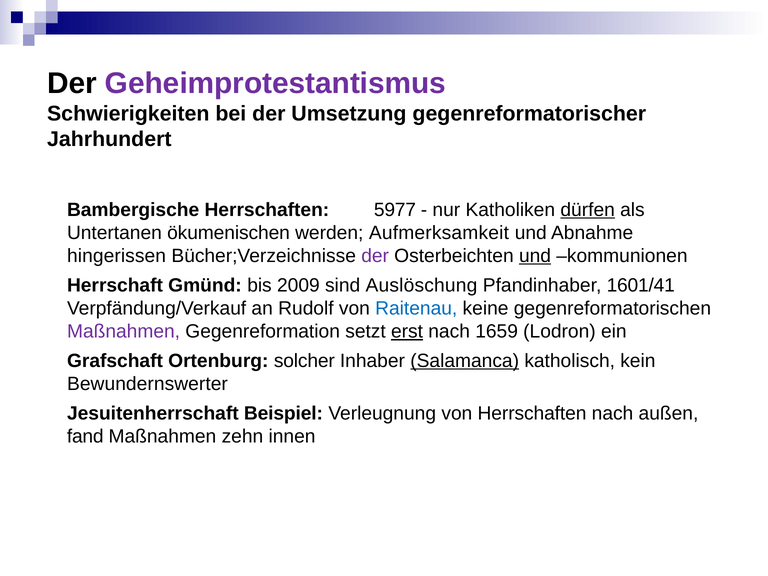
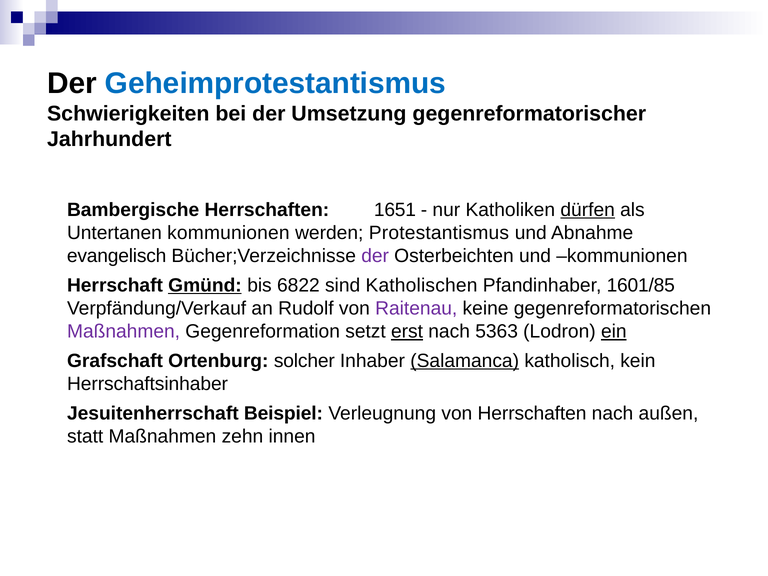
Geheimprotestantismus colour: purple -> blue
5977: 5977 -> 1651
Untertanen ökumenischen: ökumenischen -> kommunionen
Aufmerksamkeit: Aufmerksamkeit -> Protestantismus
hingerissen: hingerissen -> evangelisch
und at (535, 256) underline: present -> none
Gmünd underline: none -> present
2009: 2009 -> 6822
Auslöschung: Auslöschung -> Katholischen
1601/41: 1601/41 -> 1601/85
Raitenau colour: blue -> purple
1659: 1659 -> 5363
ein underline: none -> present
Bewundernswerter: Bewundernswerter -> Herrschaftsinhaber
fand: fand -> statt
